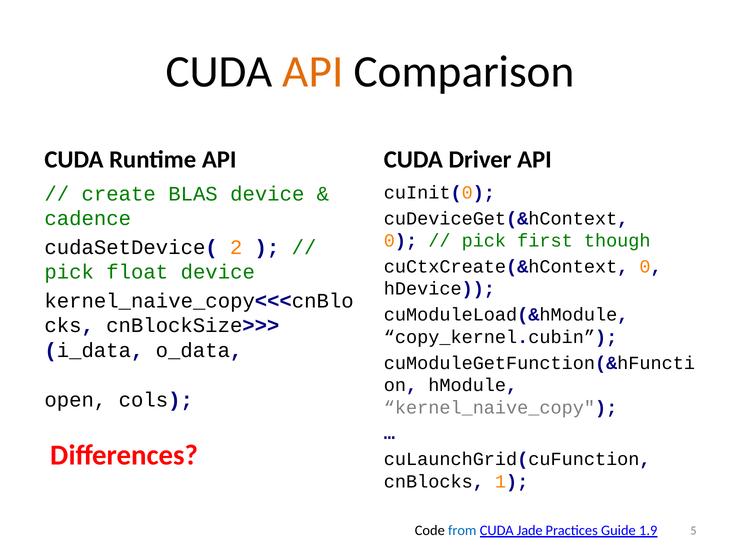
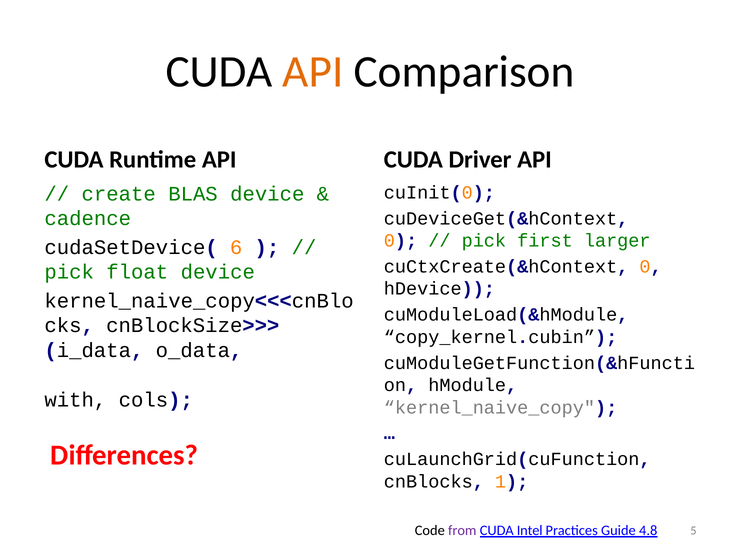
though: though -> larger
2: 2 -> 6
open: open -> with
from colour: blue -> purple
Jade: Jade -> Intel
1.9: 1.9 -> 4.8
